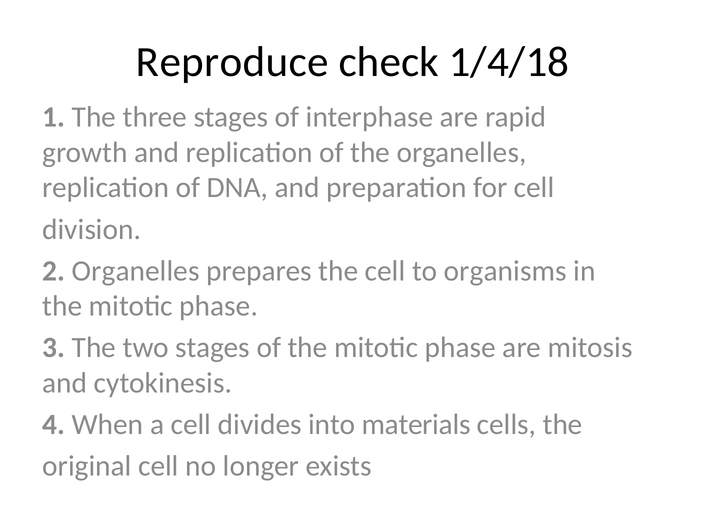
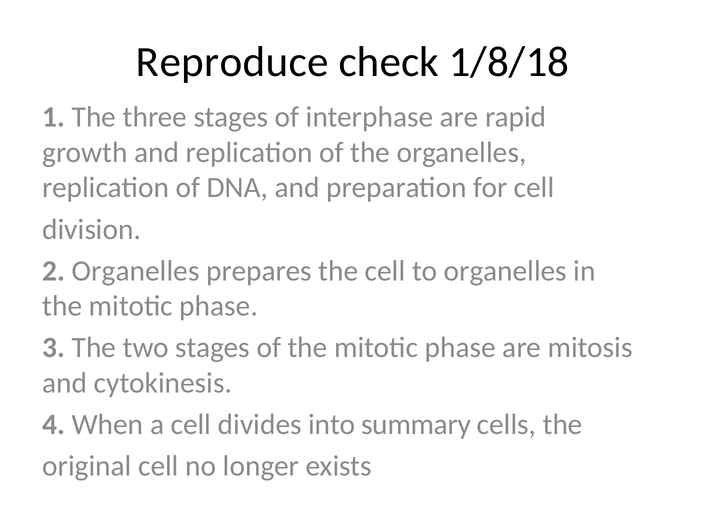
1/4/18: 1/4/18 -> 1/8/18
to organisms: organisms -> organelles
materials: materials -> summary
